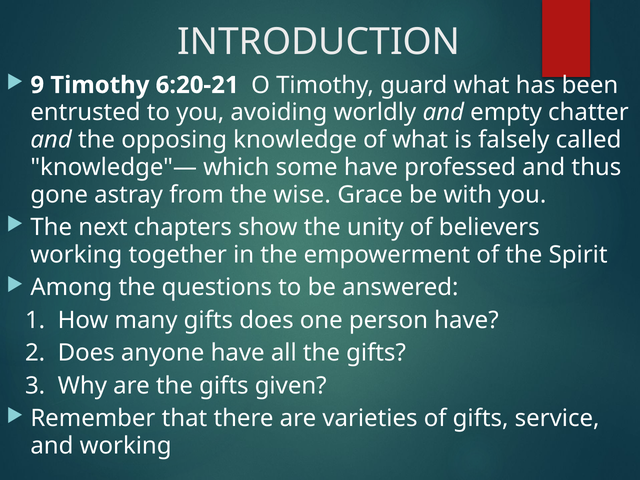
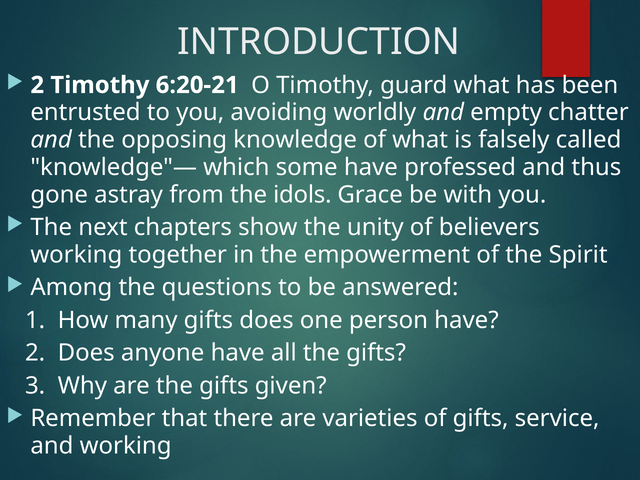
9 at (37, 85): 9 -> 2
wise: wise -> idols
